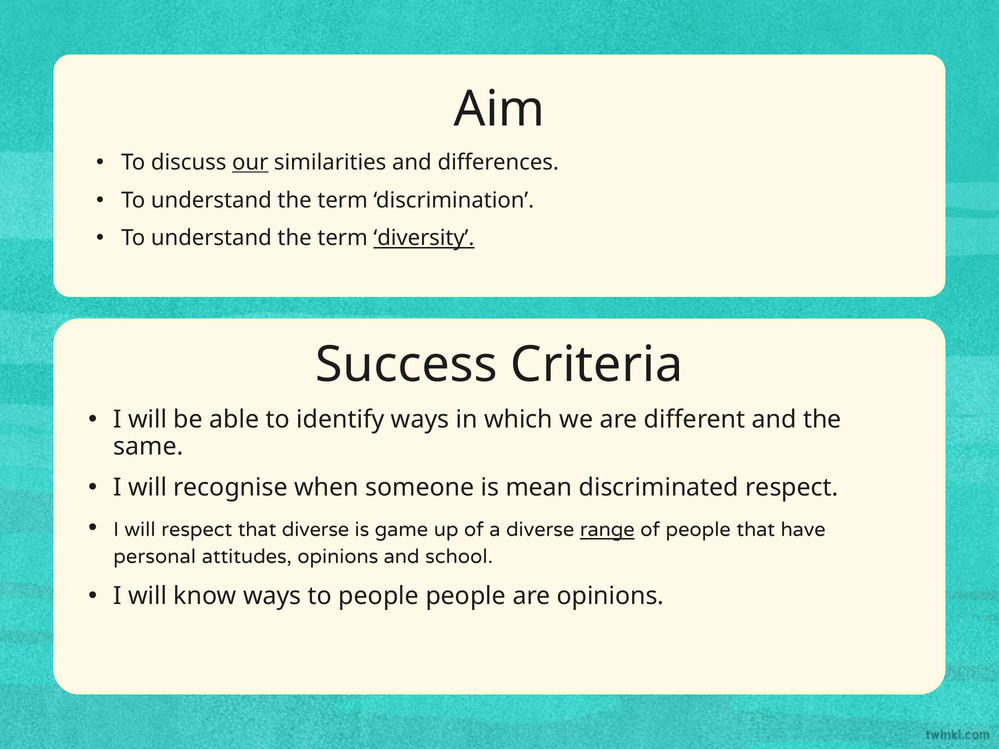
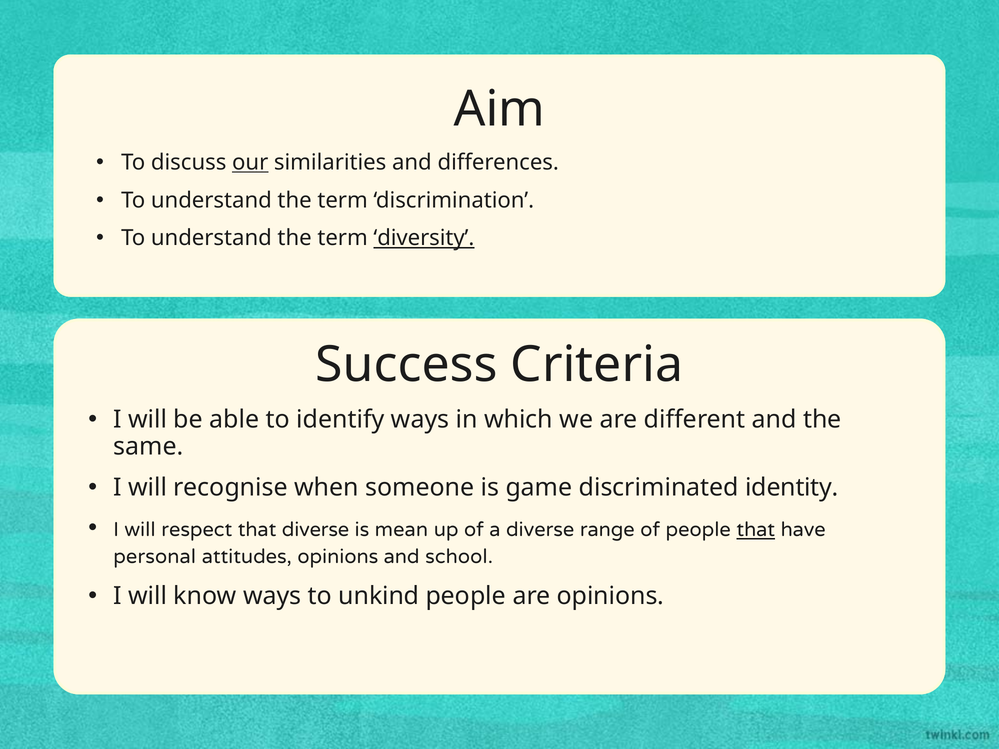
mean: mean -> game
discriminated respect: respect -> identity
game: game -> mean
range underline: present -> none
that at (756, 528) underline: none -> present
to people: people -> unkind
